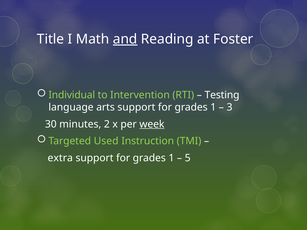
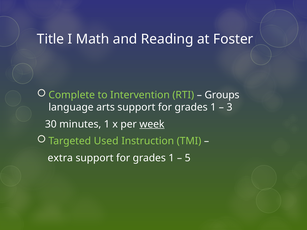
and underline: present -> none
Individual: Individual -> Complete
Testing: Testing -> Groups
minutes 2: 2 -> 1
